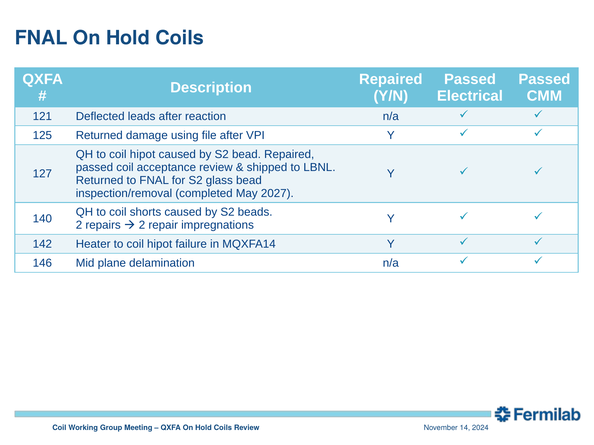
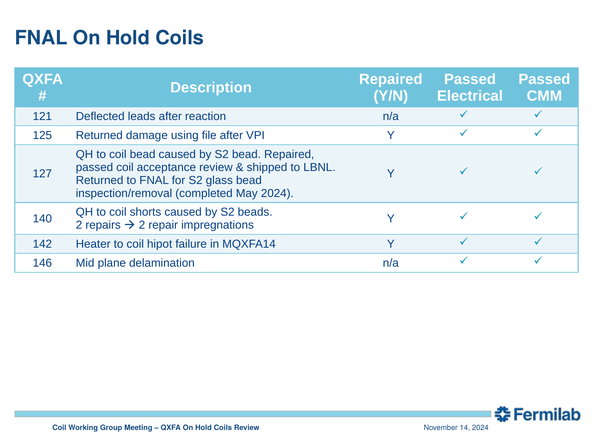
QH to coil hipot: hipot -> bead
May 2027: 2027 -> 2024
